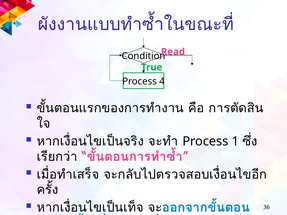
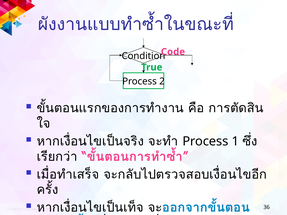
Read: Read -> Code
4: 4 -> 2
